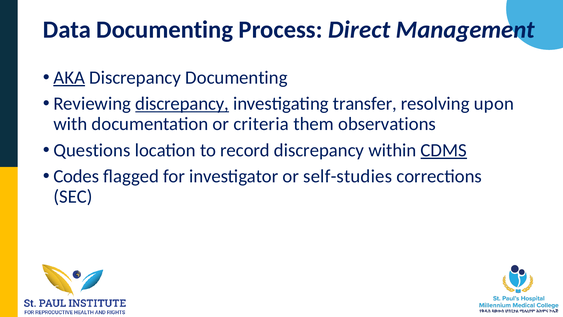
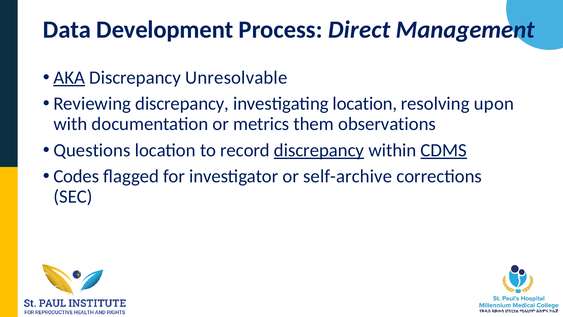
Data Documenting: Documenting -> Development
Discrepancy Documenting: Documenting -> Unresolvable
discrepancy at (182, 104) underline: present -> none
investigating transfer: transfer -> location
criteria: criteria -> metrics
discrepancy at (319, 150) underline: none -> present
self-studies: self-studies -> self-archive
